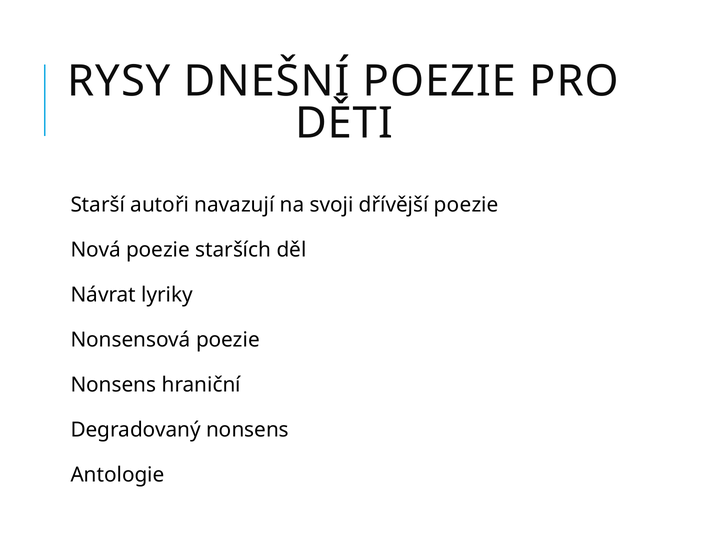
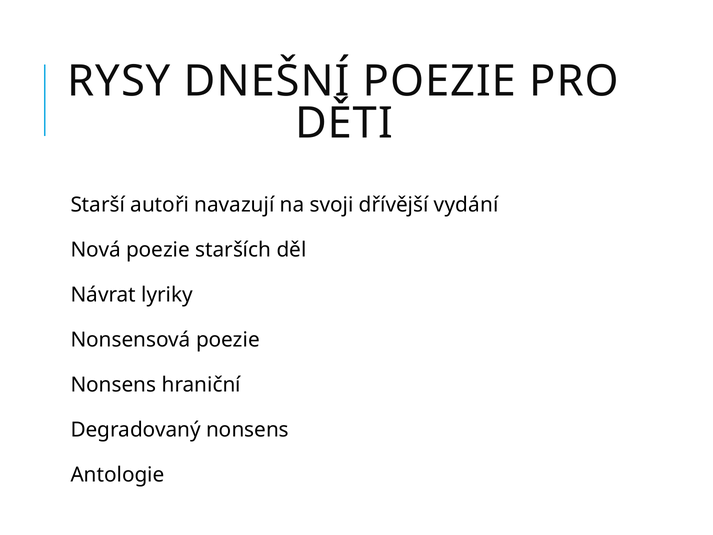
dřívější poezie: poezie -> vydání
